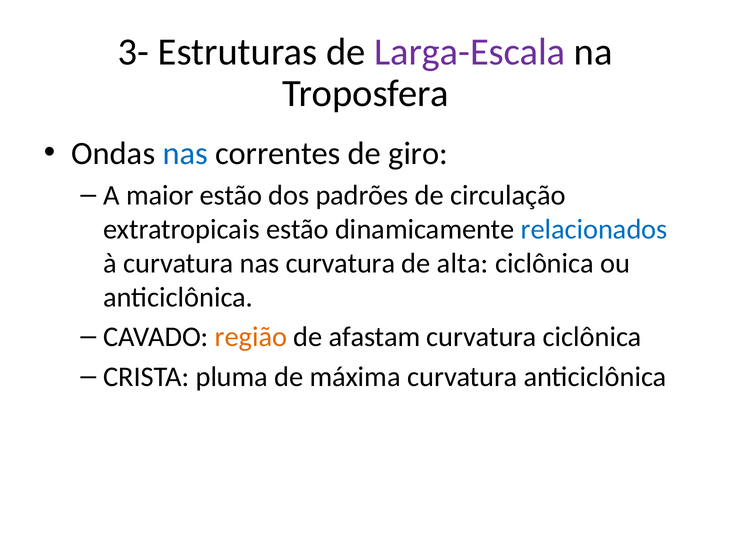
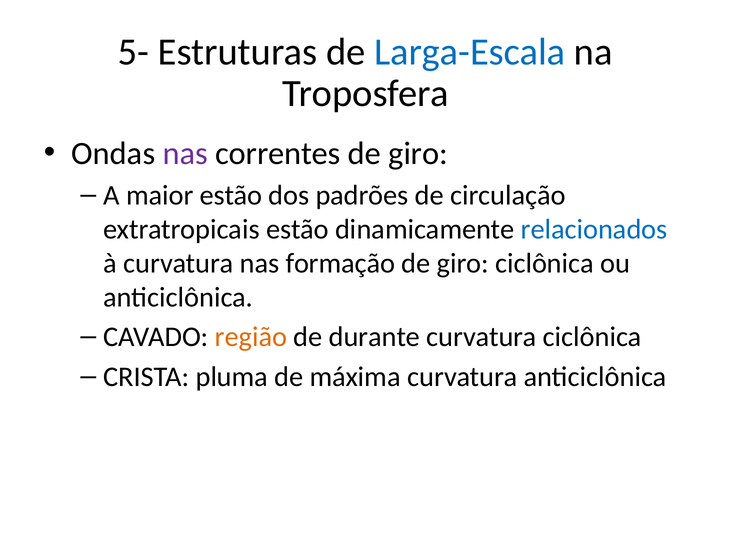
3-: 3- -> 5-
Larga-Escala colour: purple -> blue
nas at (185, 153) colour: blue -> purple
nas curvatura: curvatura -> formação
alta at (463, 263): alta -> giro
afastam: afastam -> durante
